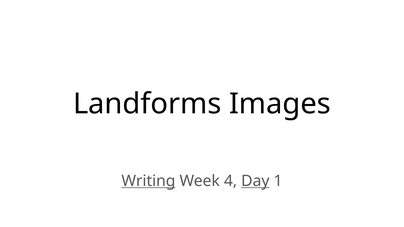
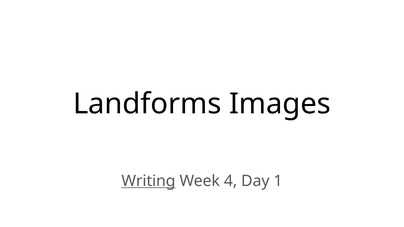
Day underline: present -> none
